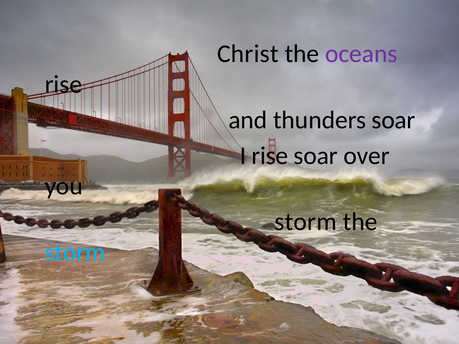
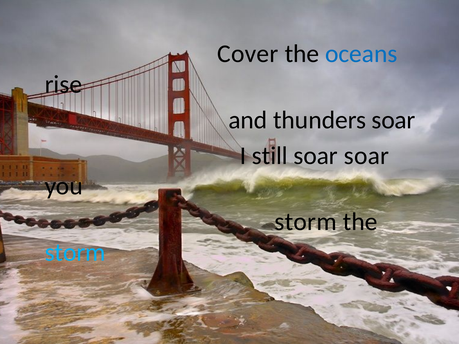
Christ: Christ -> Cover
oceans colour: purple -> blue
I rise: rise -> still
soar over: over -> soar
